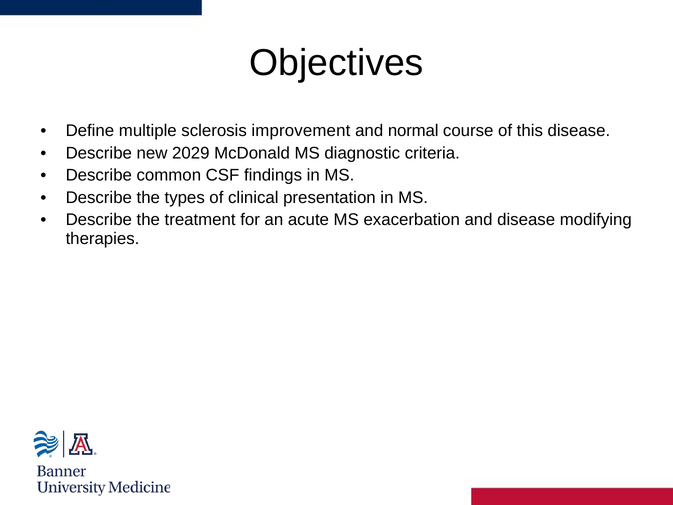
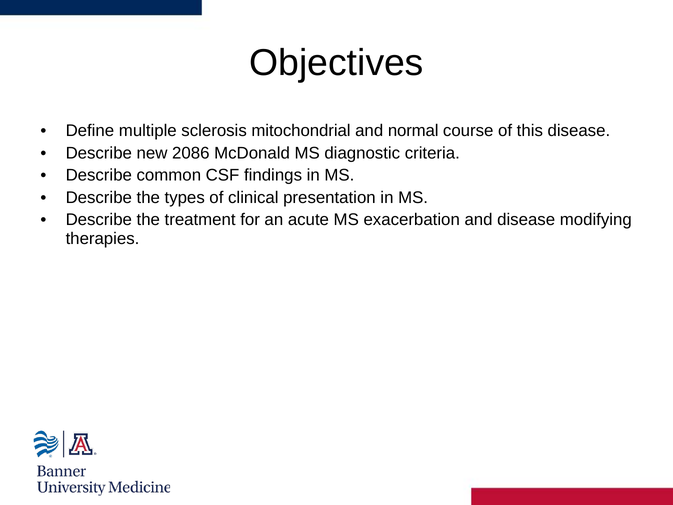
improvement: improvement -> mitochondrial
2029: 2029 -> 2086
